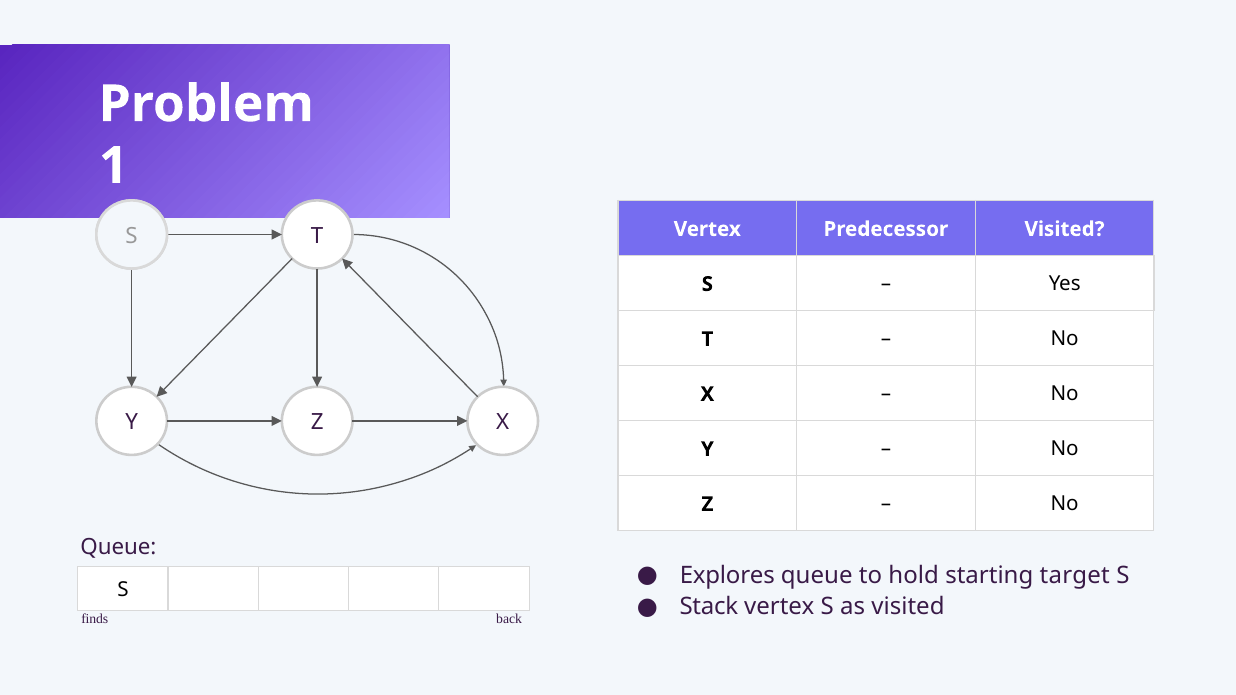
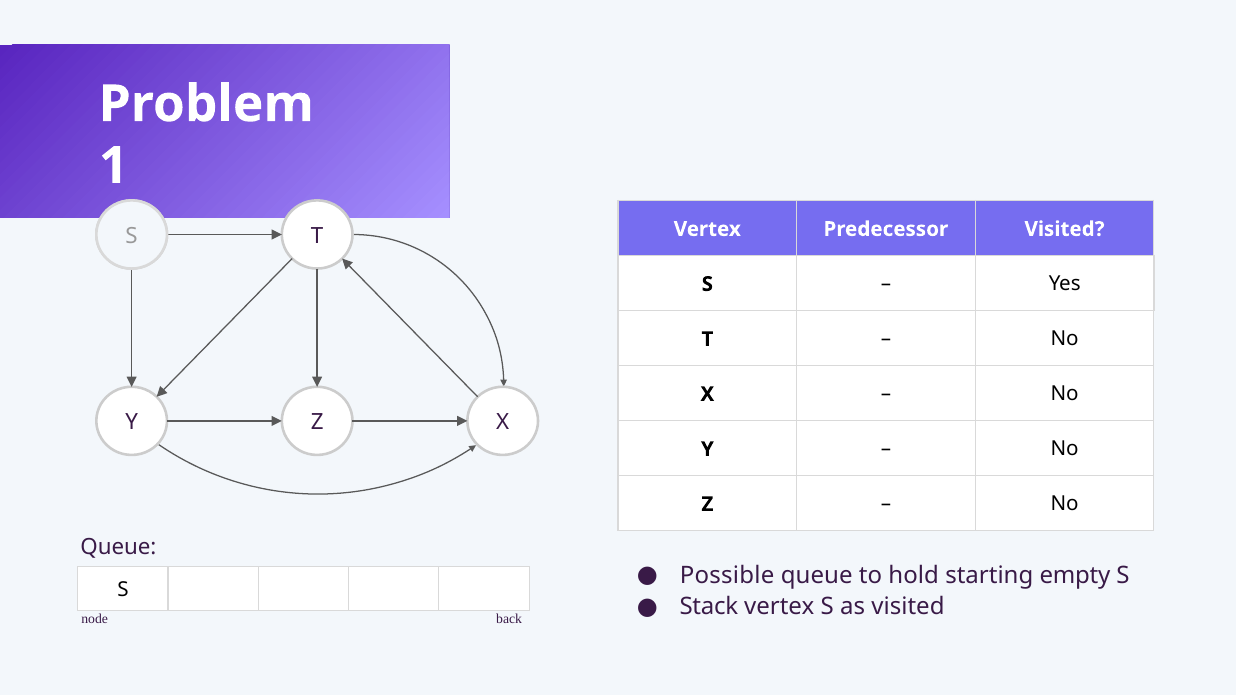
Explores: Explores -> Possible
target: target -> empty
finds: finds -> node
